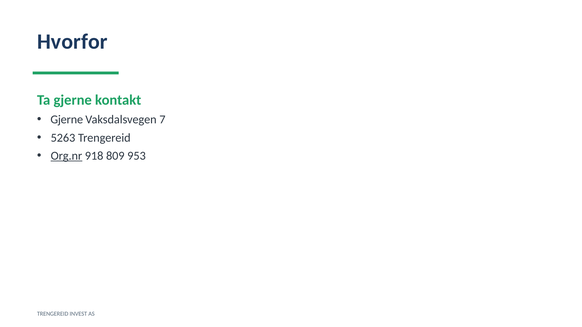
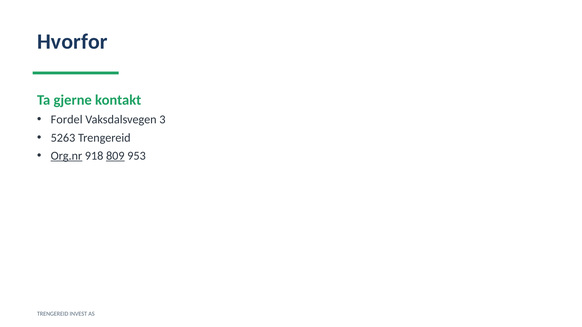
Gjerne at (67, 120): Gjerne -> Fordel
7: 7 -> 3
809 underline: none -> present
